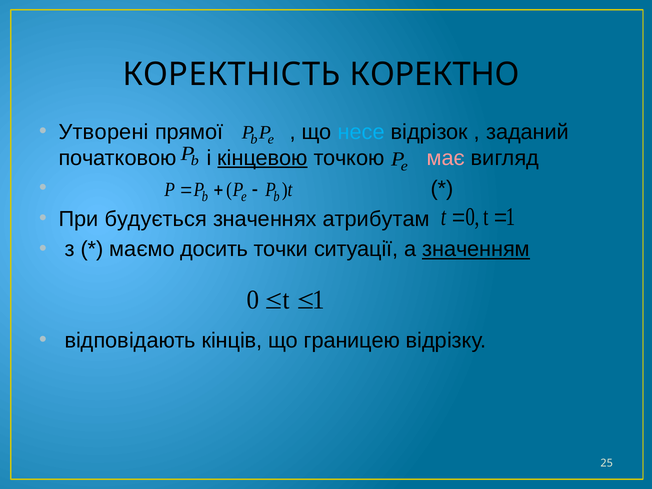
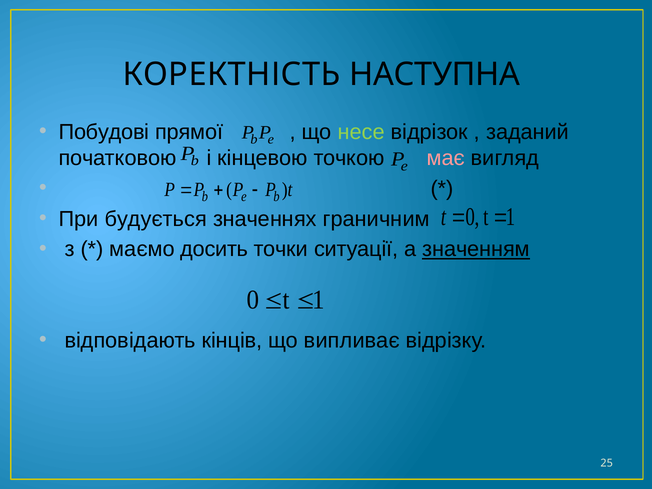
КОРЕКТНО: КОРЕКТНО -> НАСТУПНА
Утворені: Утворені -> Побудові
несе colour: light blue -> light green
кінцевою underline: present -> none
атрибутам: атрибутам -> граничним
границею: границею -> випливає
